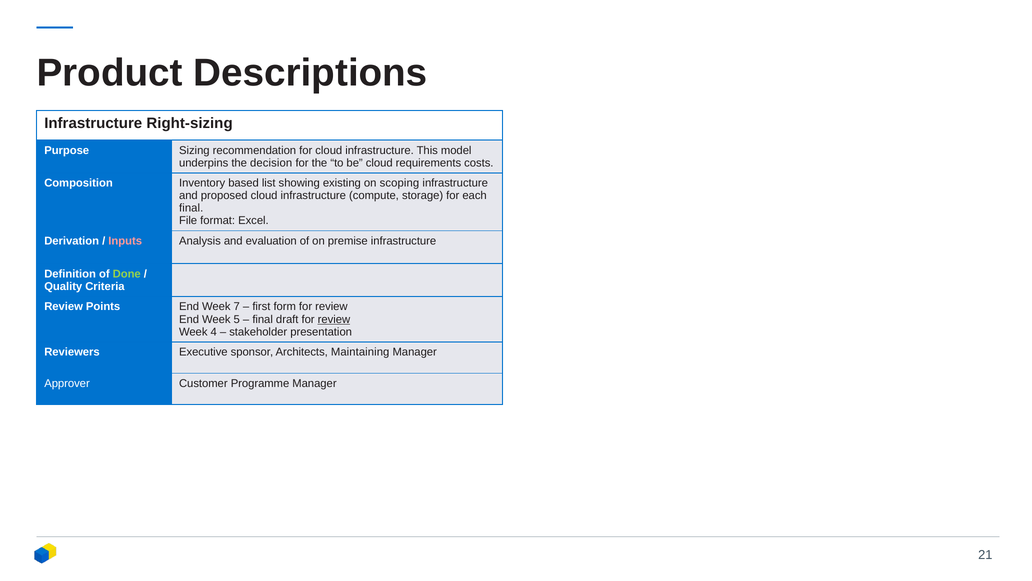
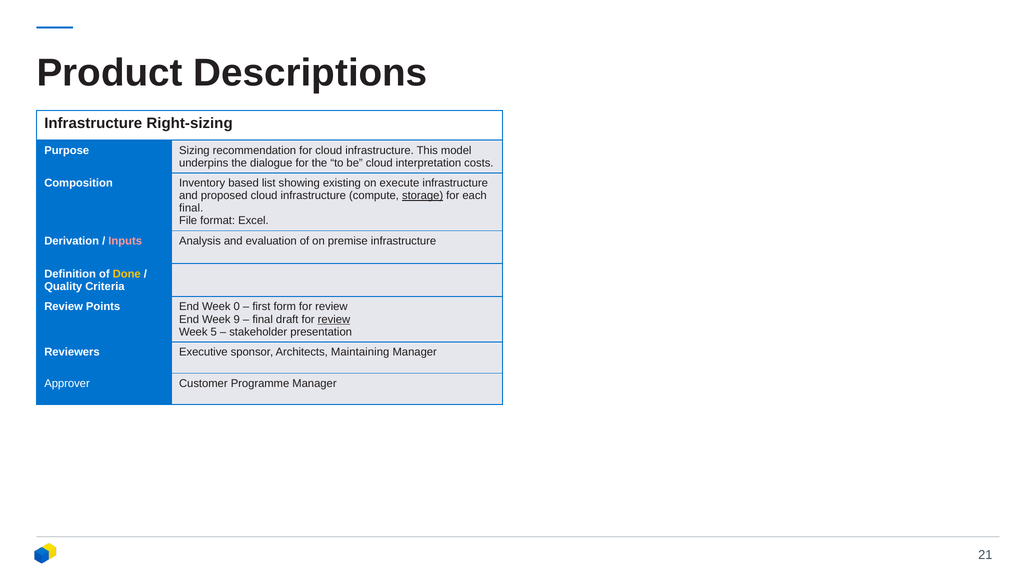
decision: decision -> dialogue
requirements: requirements -> interpretation
scoping: scoping -> execute
storage underline: none -> present
Done colour: light green -> yellow
7: 7 -> 0
5: 5 -> 9
4: 4 -> 5
